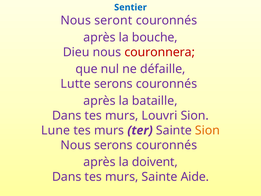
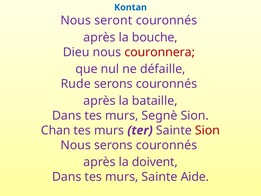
Sentier: Sentier -> Kontan
Lutte: Lutte -> Rude
Louvri: Louvri -> Segnè
Lune: Lune -> Chan
Sion at (207, 130) colour: orange -> red
